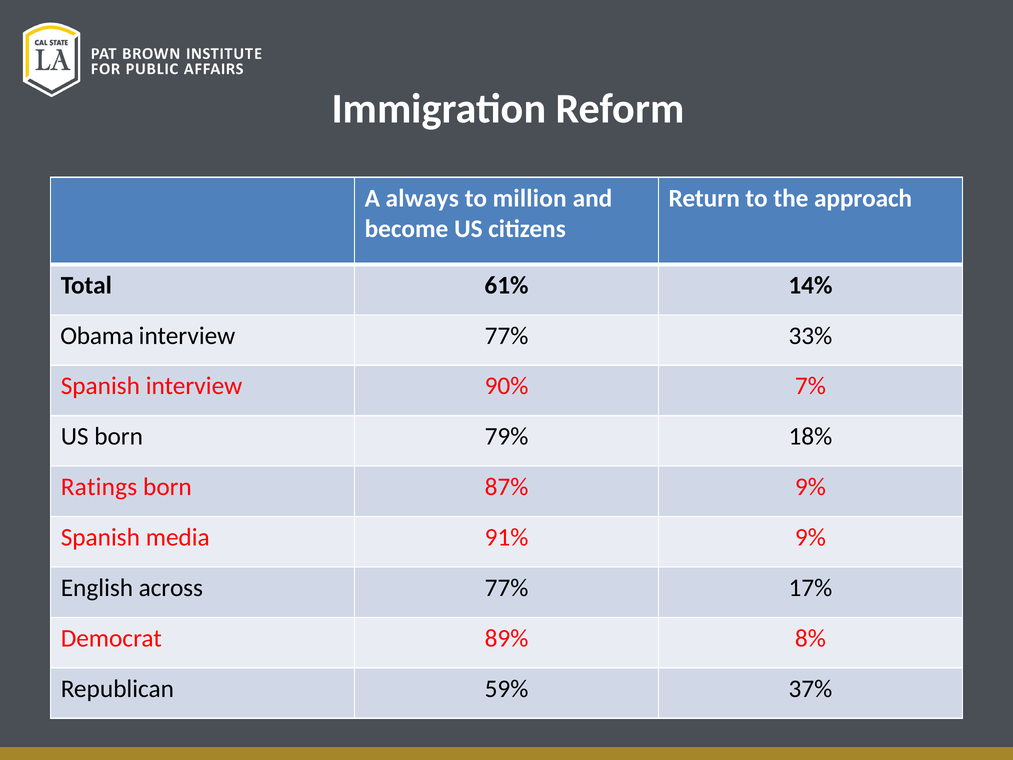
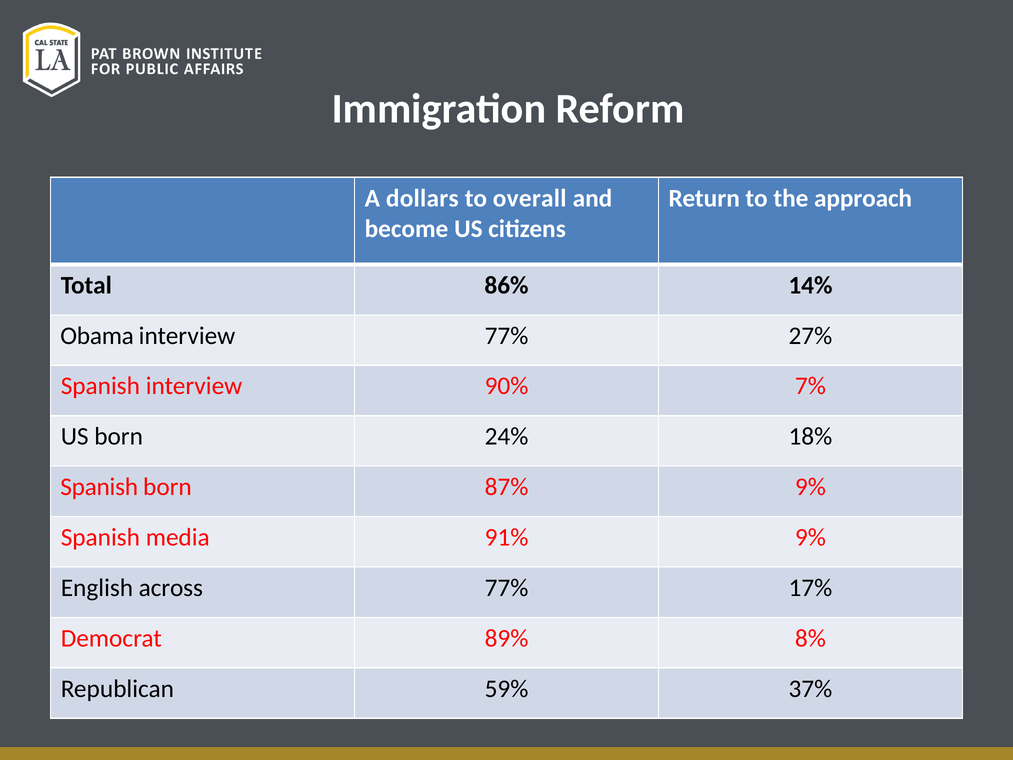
always: always -> dollars
million: million -> overall
61%: 61% -> 86%
33%: 33% -> 27%
79%: 79% -> 24%
Ratings at (99, 487): Ratings -> Spanish
